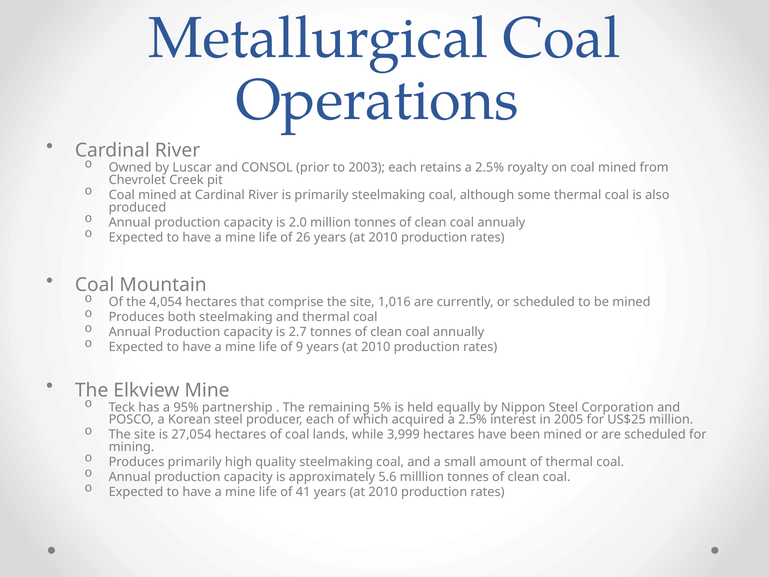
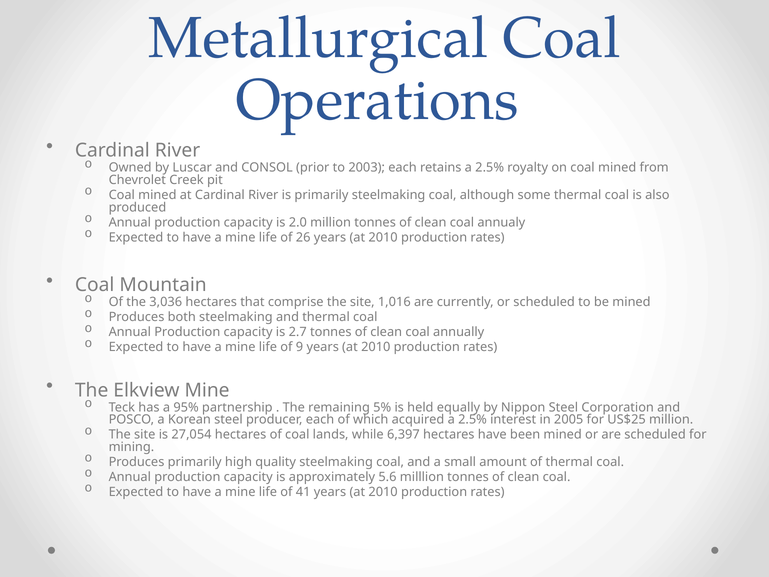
4,054: 4,054 -> 3,036
3,999: 3,999 -> 6,397
